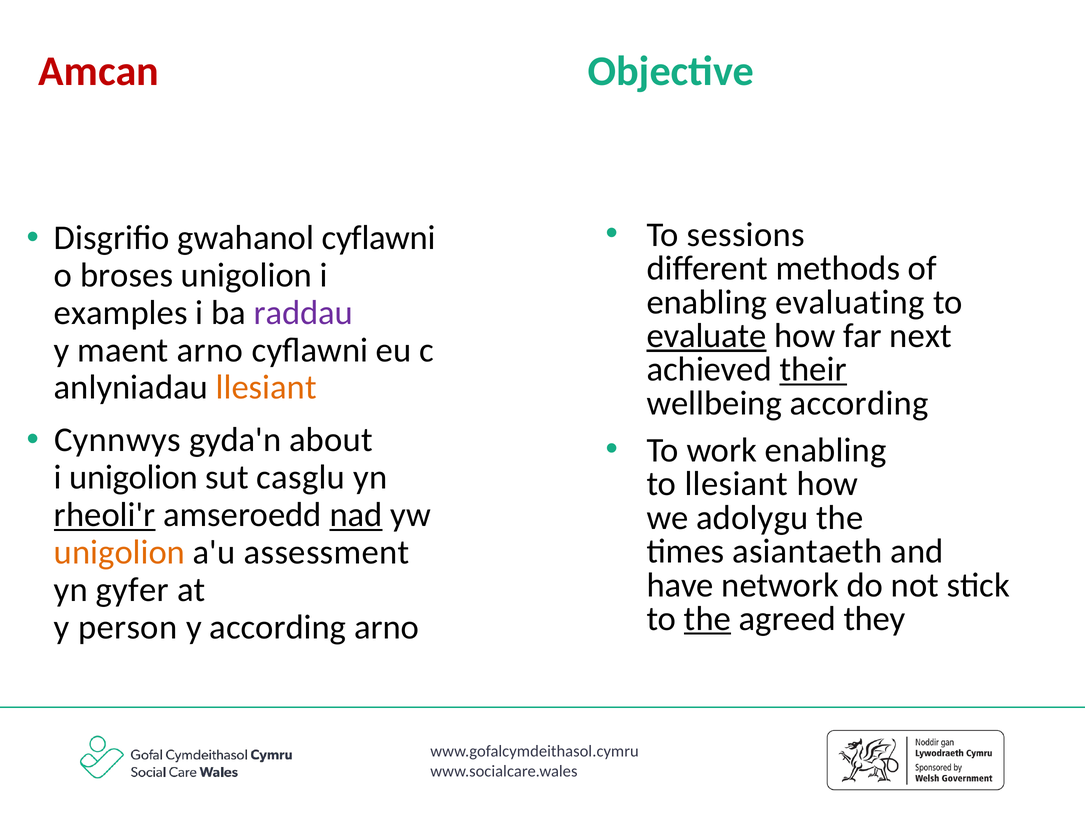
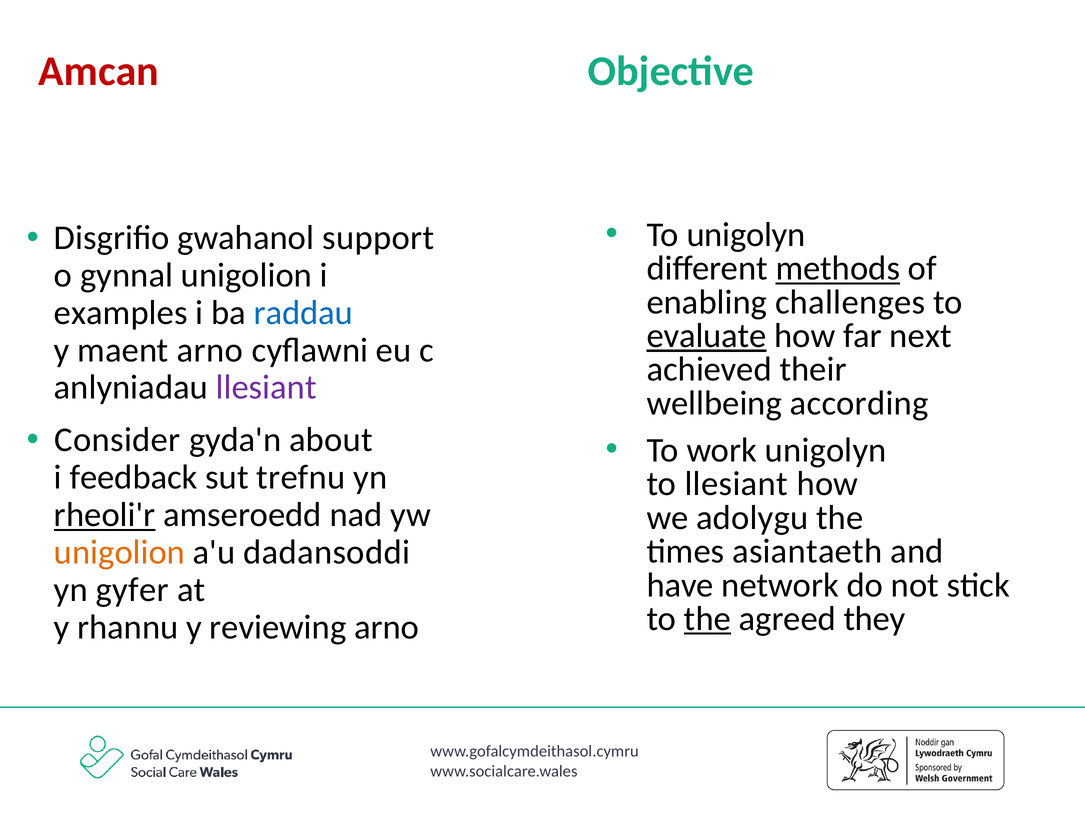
To sessions: sessions -> unigolyn
gwahanol cyflawni: cyflawni -> support
methods underline: none -> present
broses: broses -> gynnal
evaluating: evaluating -> challenges
raddau colour: purple -> blue
their underline: present -> none
llesiant at (266, 387) colour: orange -> purple
Cynnwys: Cynnwys -> Consider
work enabling: enabling -> unigolyn
i unigolion: unigolion -> feedback
casglu: casglu -> trefnu
nad underline: present -> none
assessment: assessment -> dadansoddi
person: person -> rhannu
y according: according -> reviewing
